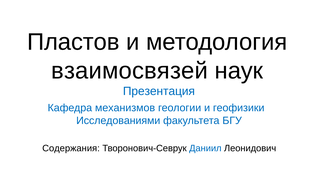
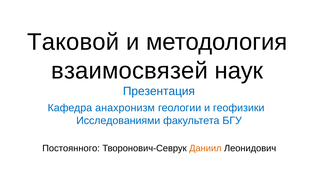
Пластов: Пластов -> Таковой
механизмов: механизмов -> анахронизм
Содержания: Содержания -> Постоянного
Даниил colour: blue -> orange
